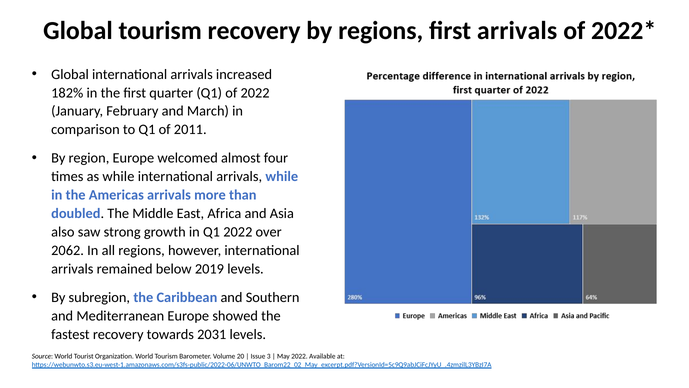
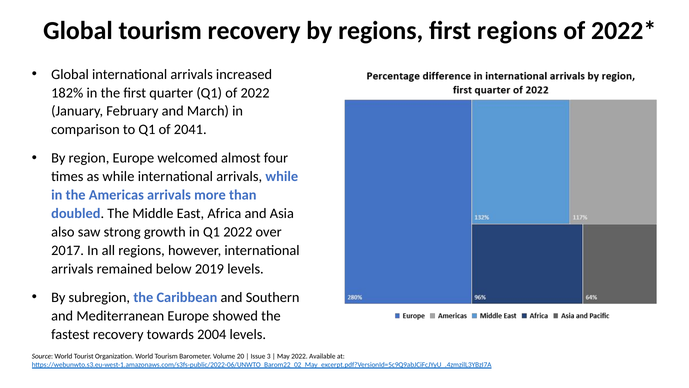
first arrivals: arrivals -> regions
2011: 2011 -> 2041
2062: 2062 -> 2017
2031: 2031 -> 2004
